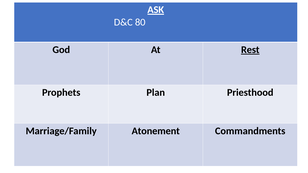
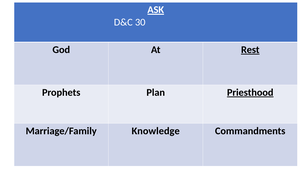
80: 80 -> 30
Priesthood underline: none -> present
Atonement: Atonement -> Knowledge
